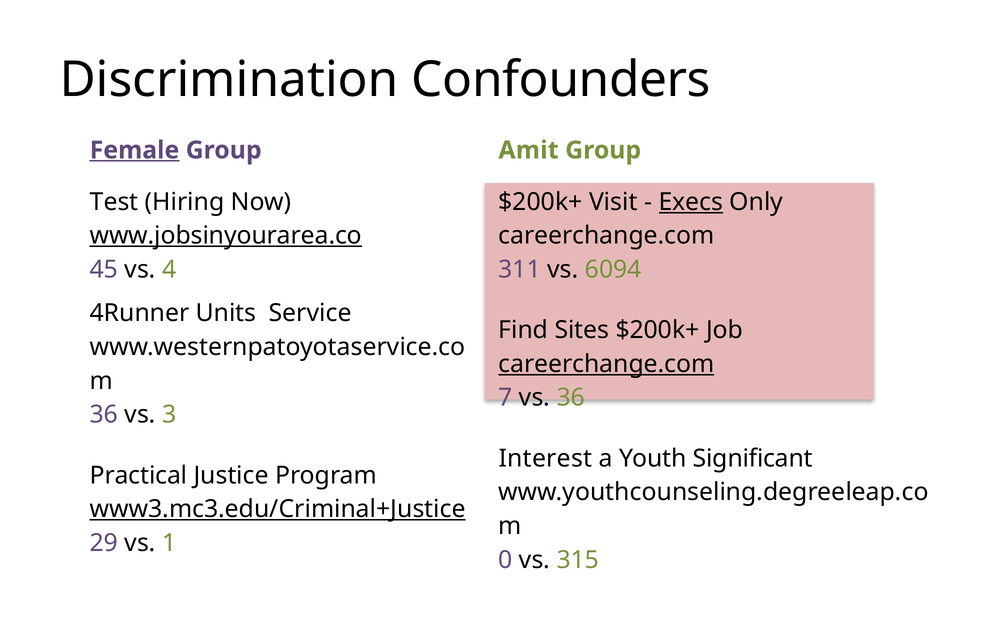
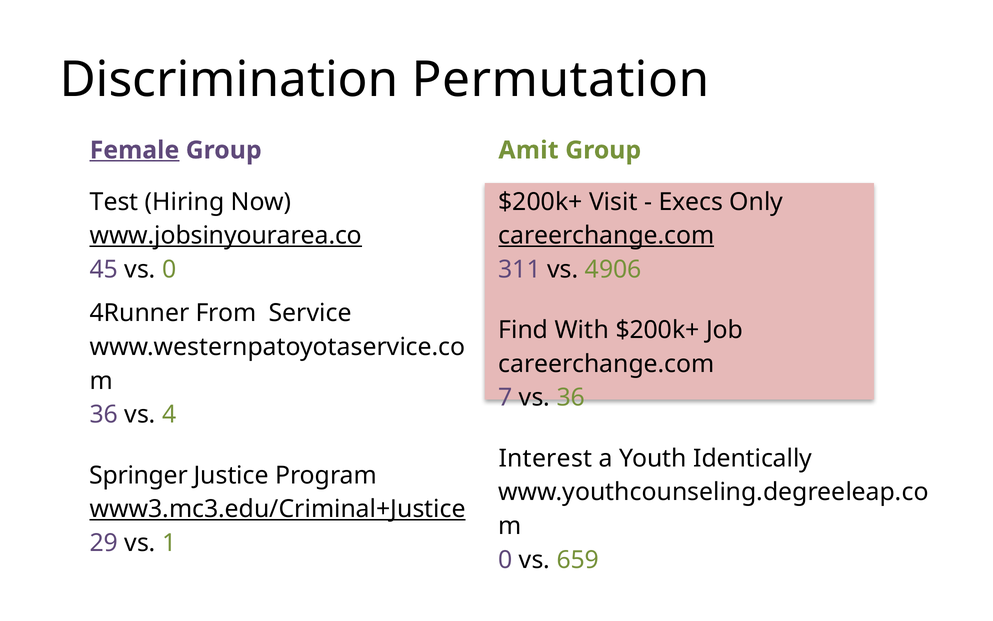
Confounders: Confounders -> Permutation
Execs underline: present -> none
careerchange.com at (606, 236) underline: none -> present
vs 4: 4 -> 0
6094: 6094 -> 4906
Units: Units -> From
Sites: Sites -> With
careerchange.com at (606, 364) underline: present -> none
3: 3 -> 4
Significant: Significant -> Identically
Practical: Practical -> Springer
315: 315 -> 659
